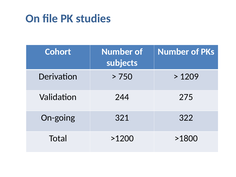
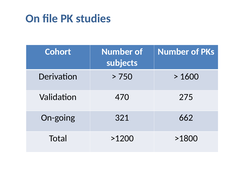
1209: 1209 -> 1600
244: 244 -> 470
322: 322 -> 662
